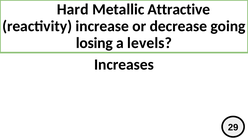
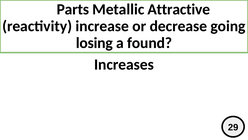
Hard: Hard -> Parts
levels: levels -> found
